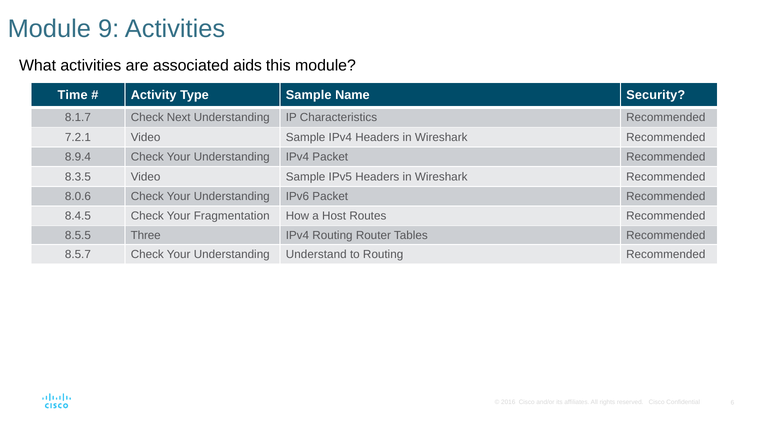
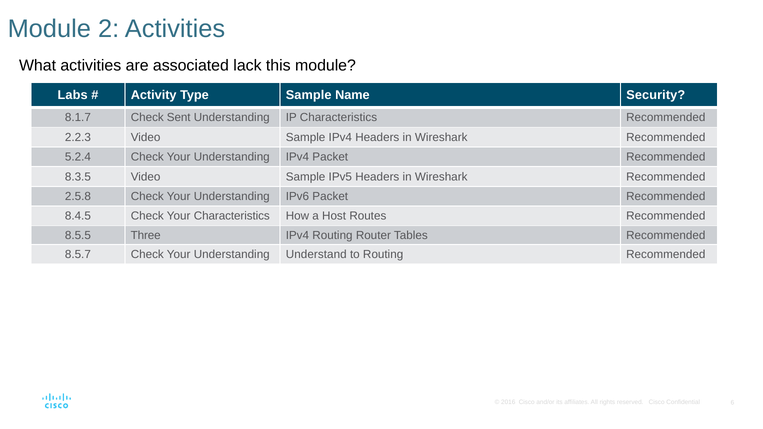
9: 9 -> 2
aids: aids -> lack
Time: Time -> Labs
Next: Next -> Sent
7.2.1: 7.2.1 -> 2.2.3
8.9.4: 8.9.4 -> 5.2.4
8.0.6: 8.0.6 -> 2.5.8
Your Fragmentation: Fragmentation -> Characteristics
